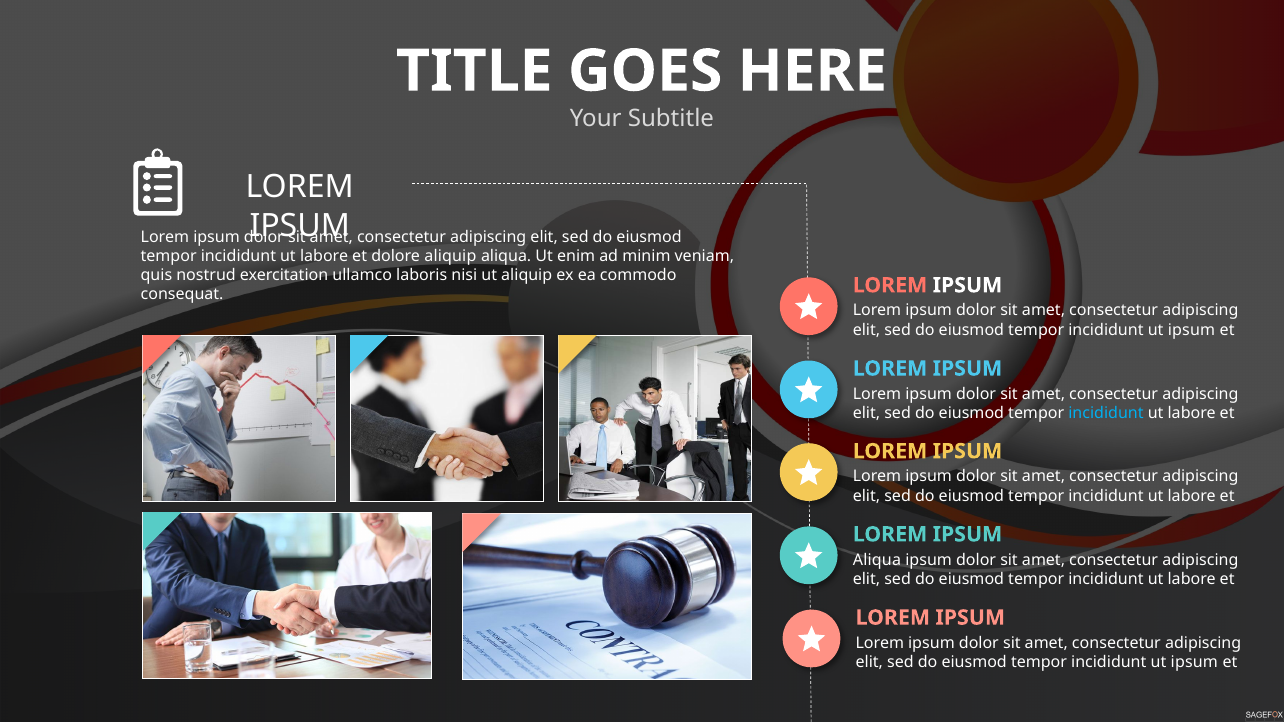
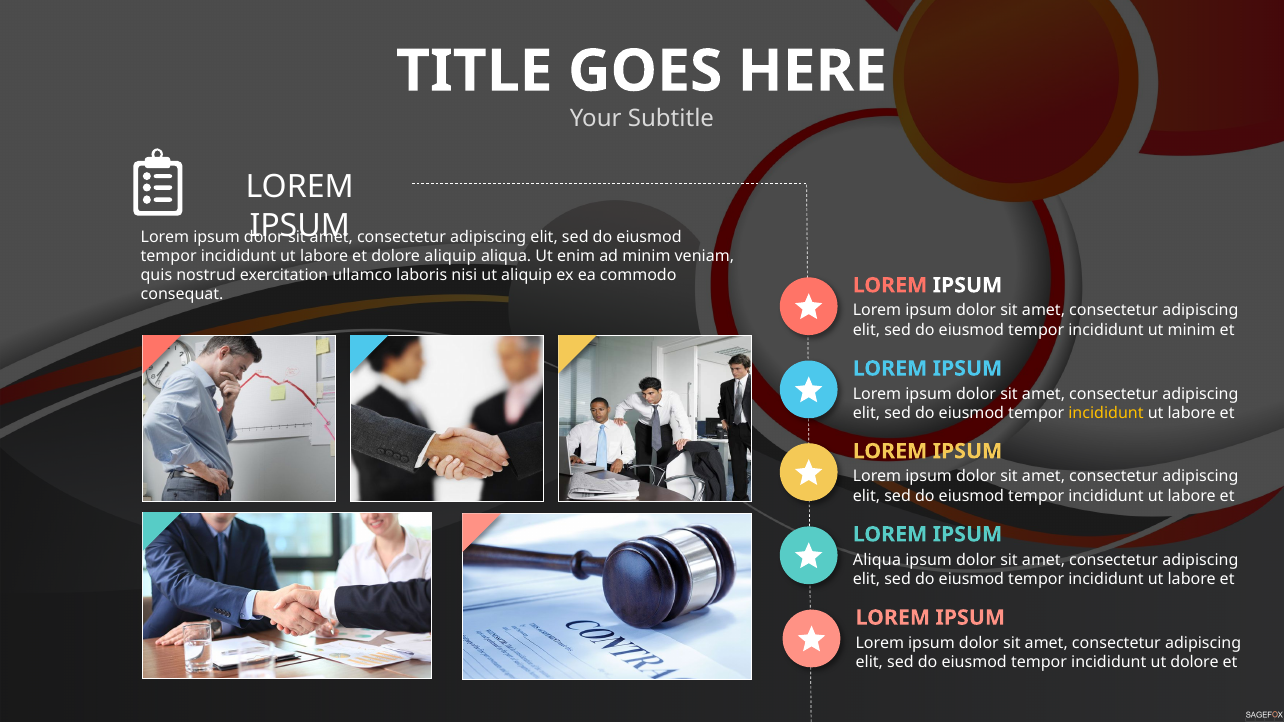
ipsum at (1192, 330): ipsum -> minim
incididunt at (1106, 413) colour: light blue -> yellow
ipsum at (1194, 662): ipsum -> dolore
